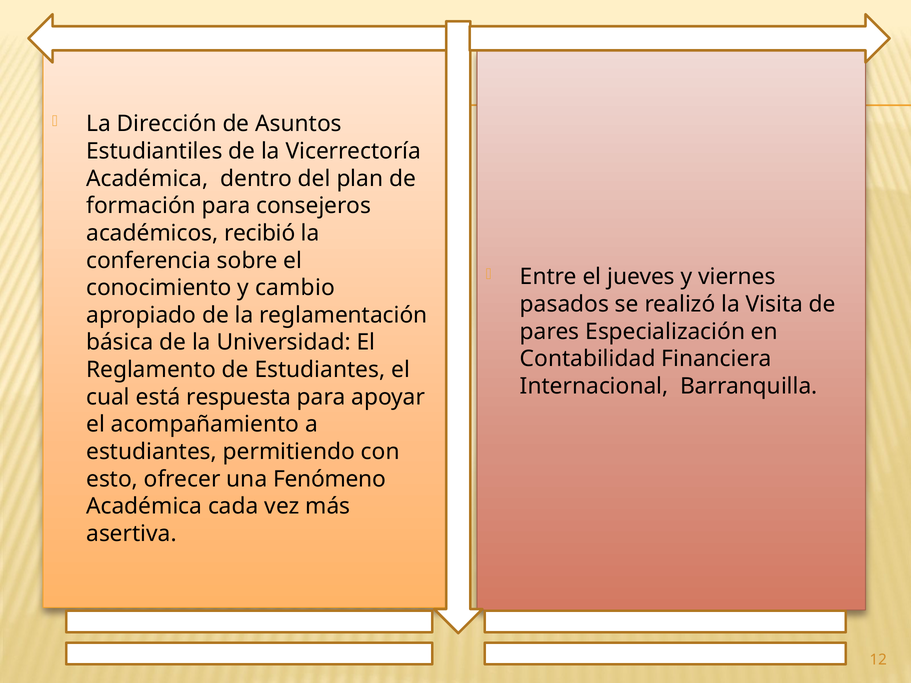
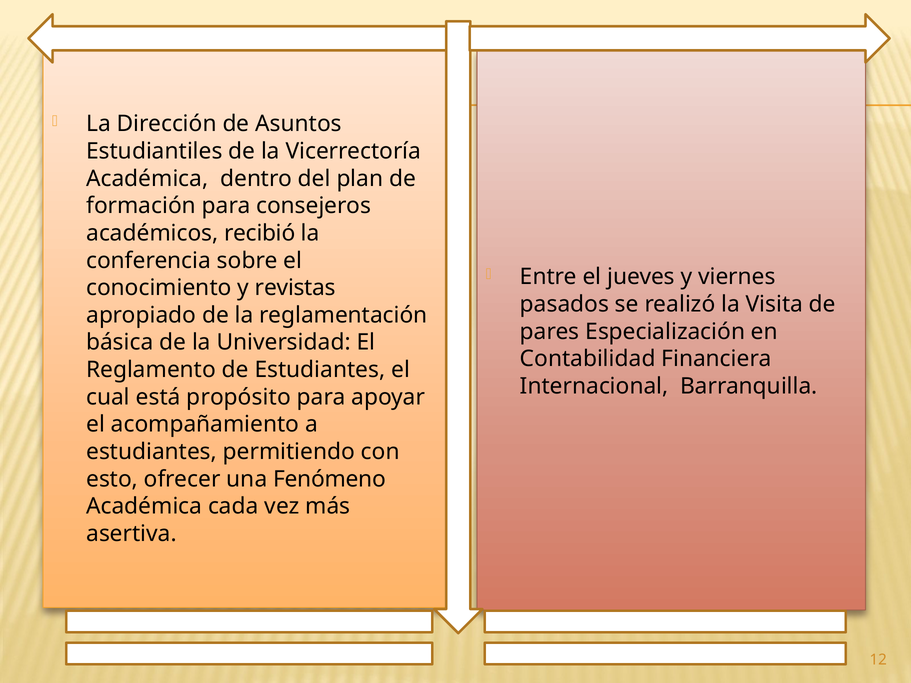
cambio: cambio -> revistas
respuesta: respuesta -> propósito
